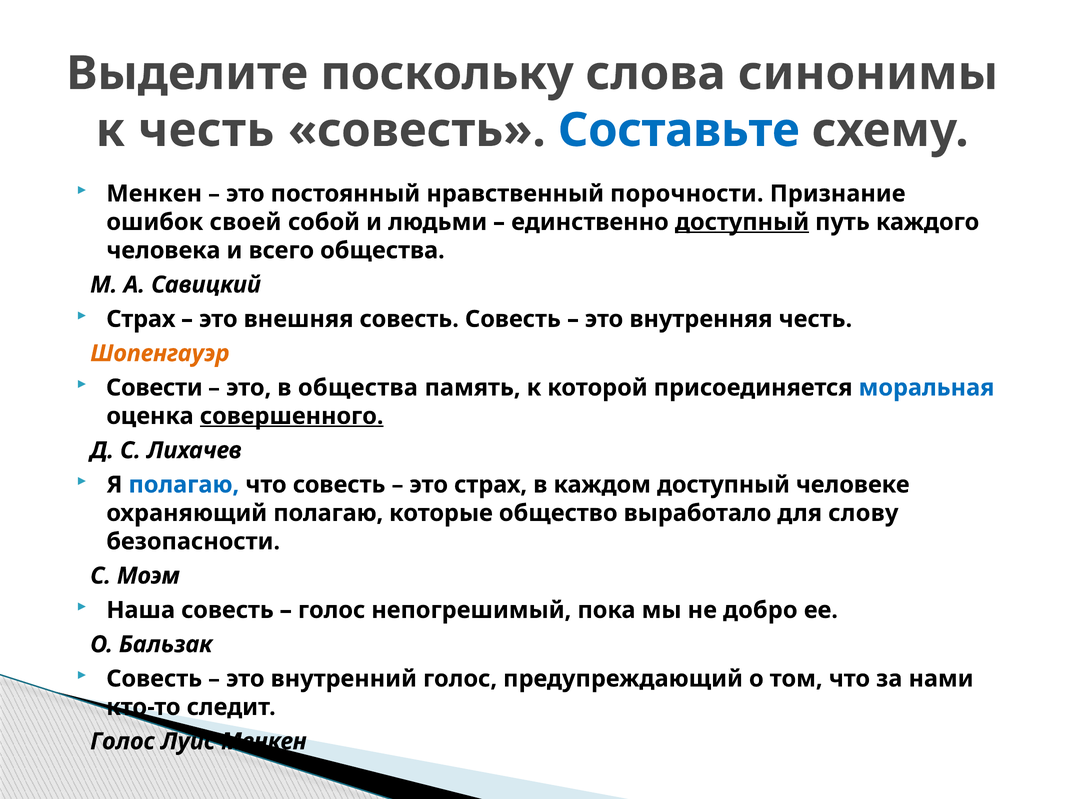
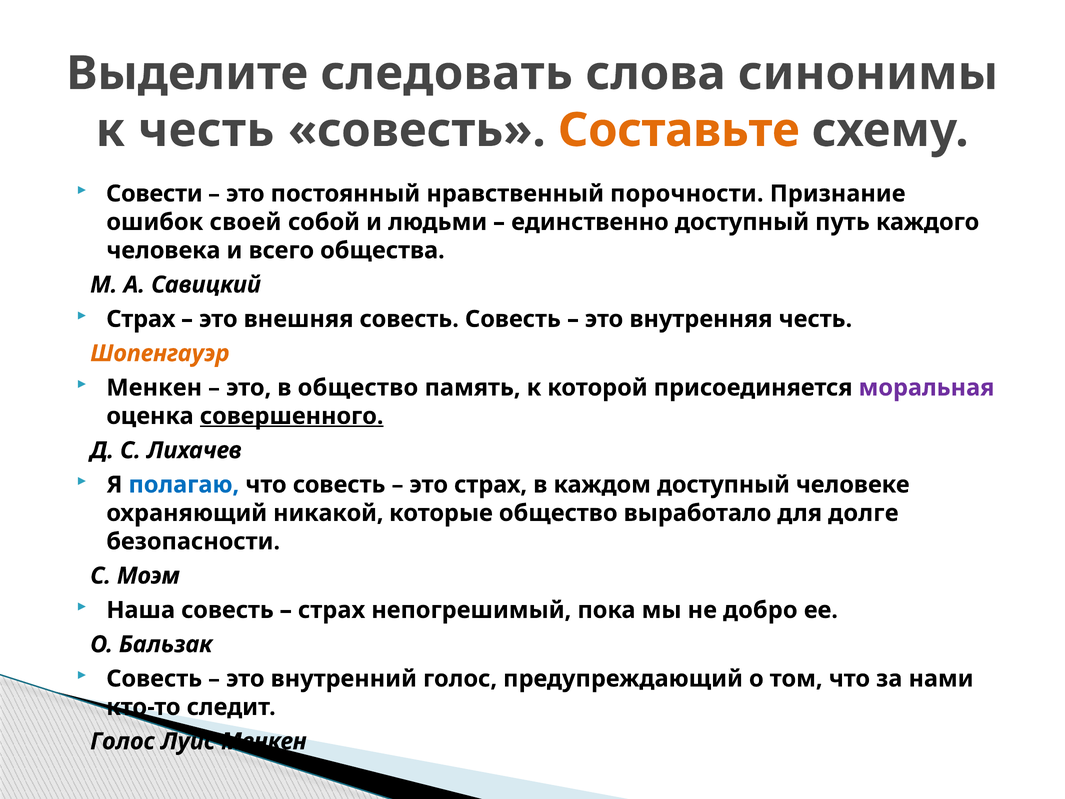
поскольку: поскольку -> следовать
Составьте colour: blue -> orange
Менкен at (154, 194): Менкен -> Совести
доступный at (742, 222) underline: present -> none
Совести at (154, 388): Совести -> Менкен
в общества: общества -> общество
моральная colour: blue -> purple
охраняющий полагаю: полагаю -> никакой
слову: слову -> долге
голос at (332, 610): голос -> страх
